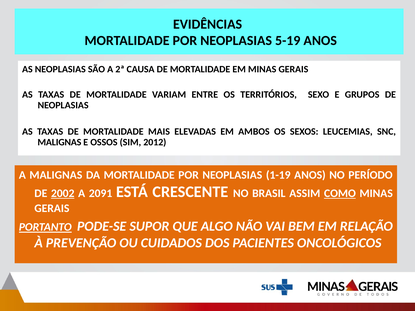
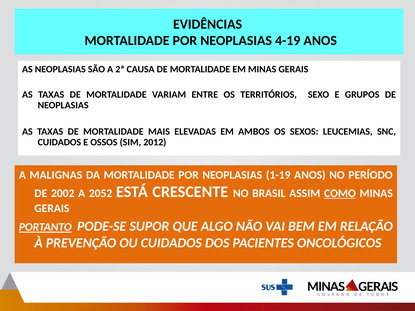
5-19: 5-19 -> 4-19
MALIGNAS at (59, 142): MALIGNAS -> CUIDADOS
2002 underline: present -> none
2091: 2091 -> 2052
